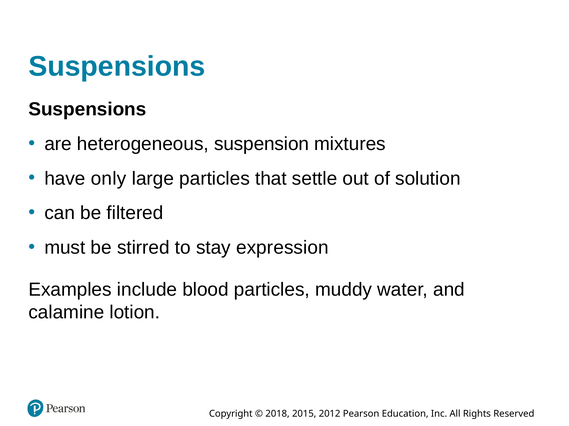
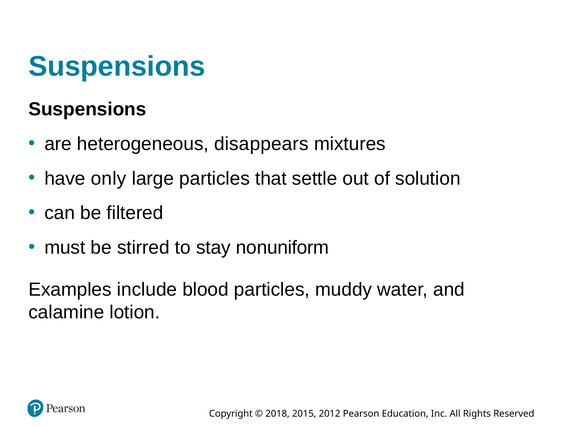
suspension: suspension -> disappears
expression: expression -> nonuniform
